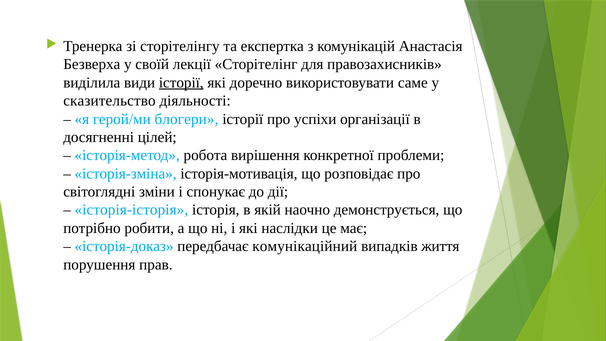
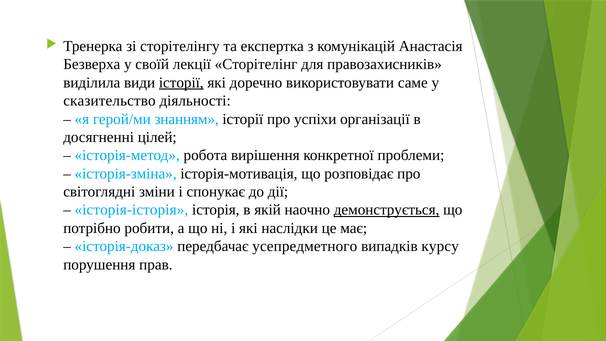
блогери: блогери -> знанням
демонструється underline: none -> present
комунікаційний: комунікаційний -> усепредметного
життя: життя -> курсу
